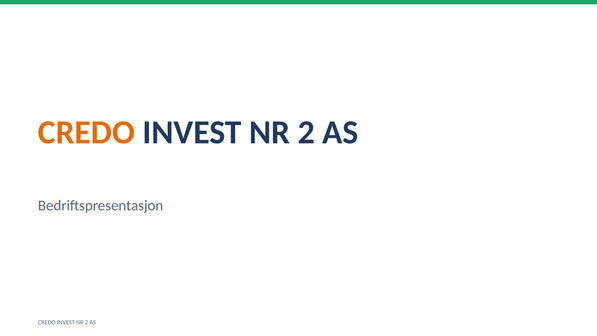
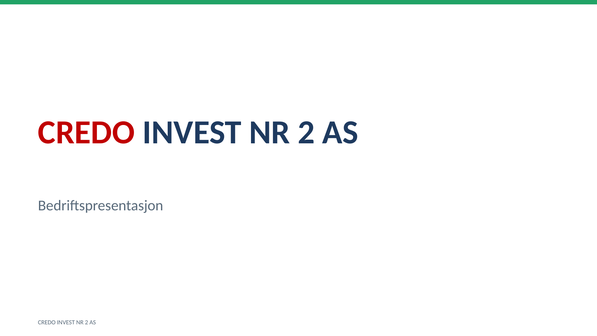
CREDO at (86, 132) colour: orange -> red
